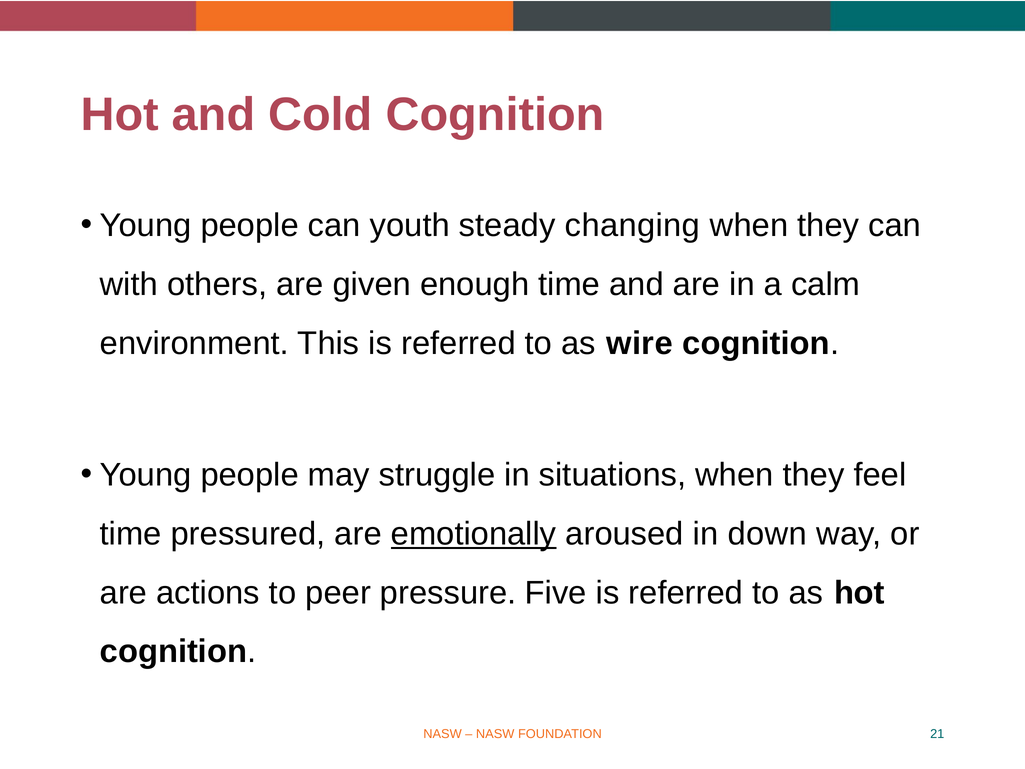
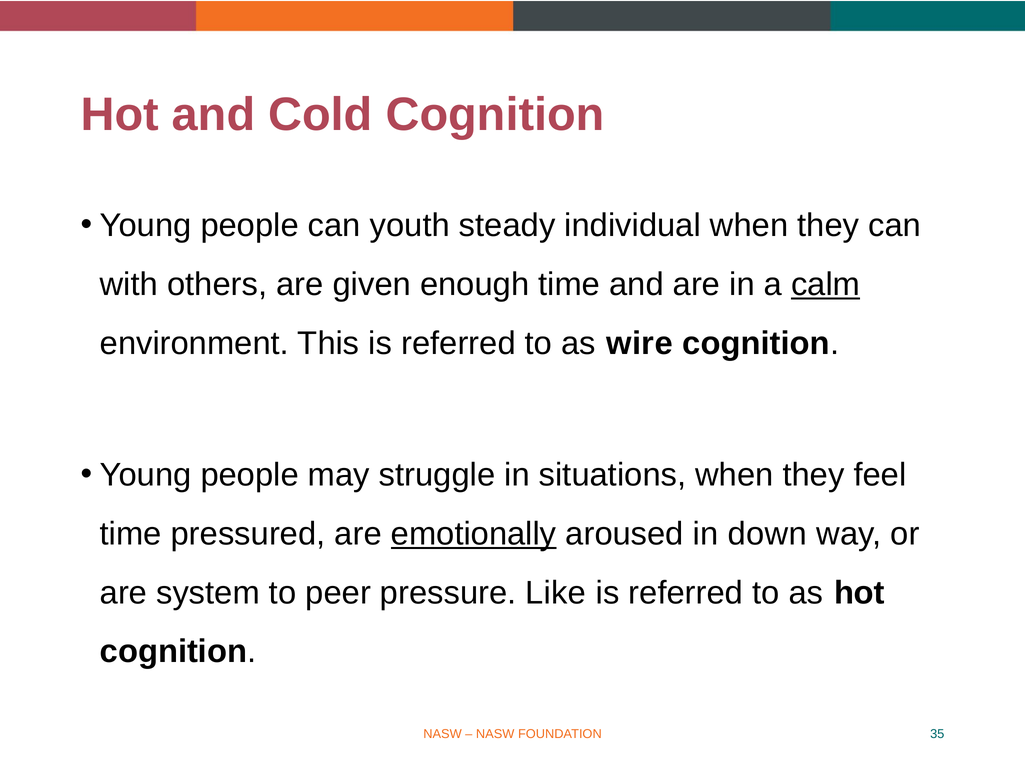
changing: changing -> individual
calm underline: none -> present
actions: actions -> system
Five: Five -> Like
21: 21 -> 35
